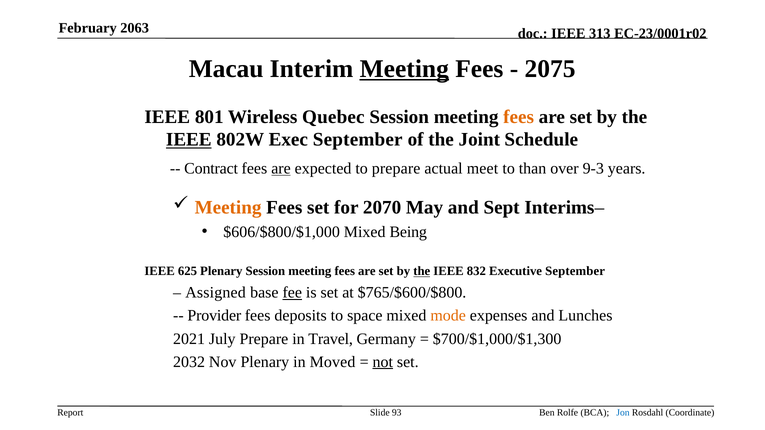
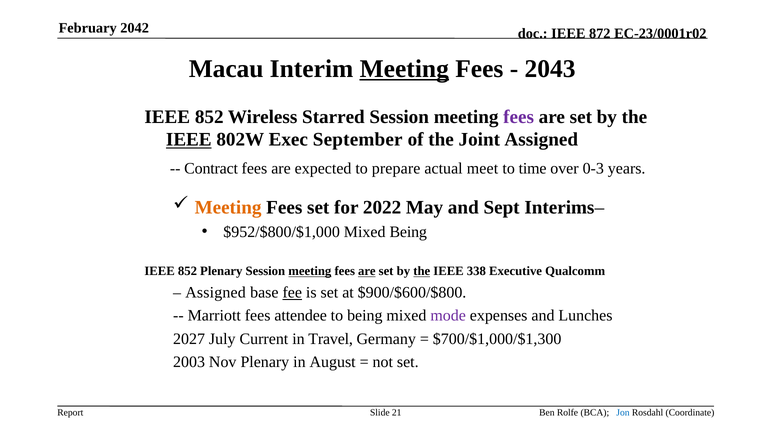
2063: 2063 -> 2042
313: 313 -> 872
2075: 2075 -> 2043
801 at (209, 117): 801 -> 852
Quebec: Quebec -> Starred
fees at (519, 117) colour: orange -> purple
Joint Schedule: Schedule -> Assigned
are at (281, 169) underline: present -> none
than: than -> time
9-3: 9-3 -> 0-3
2070: 2070 -> 2022
$606/$800/$1,000: $606/$800/$1,000 -> $952/$800/$1,000
625 at (187, 271): 625 -> 852
meeting at (310, 271) underline: none -> present
are at (367, 271) underline: none -> present
832: 832 -> 338
Executive September: September -> Qualcomm
$765/$600/$800: $765/$600/$800 -> $900/$600/$800
Provider: Provider -> Marriott
deposits: deposits -> attendee
to space: space -> being
mode colour: orange -> purple
2021: 2021 -> 2027
July Prepare: Prepare -> Current
2032: 2032 -> 2003
Moved: Moved -> August
not underline: present -> none
93: 93 -> 21
